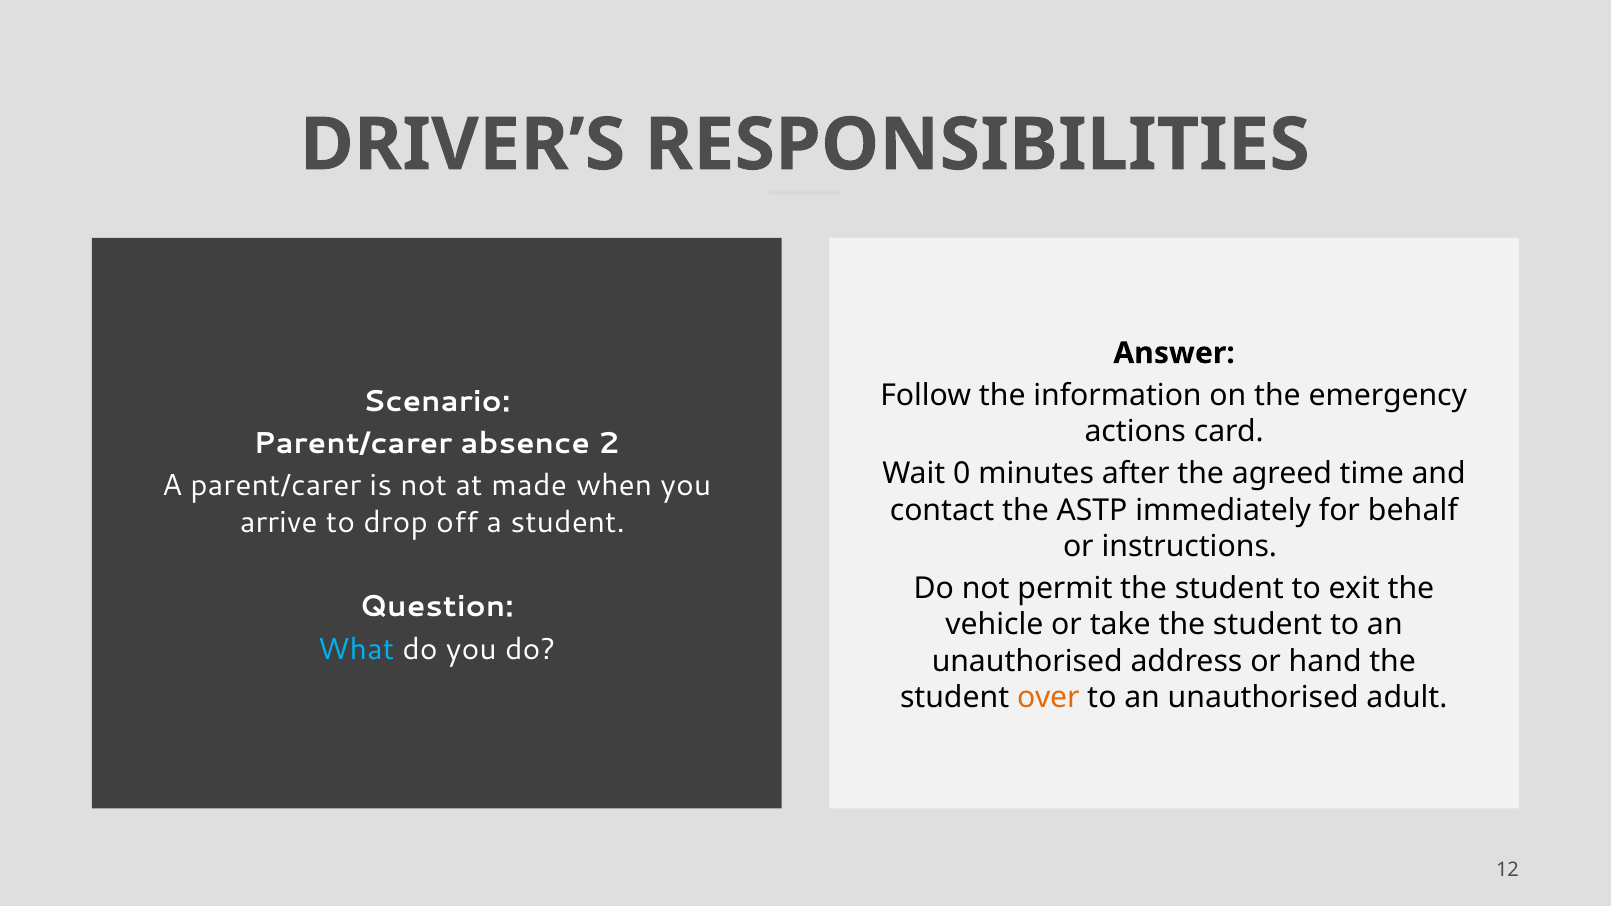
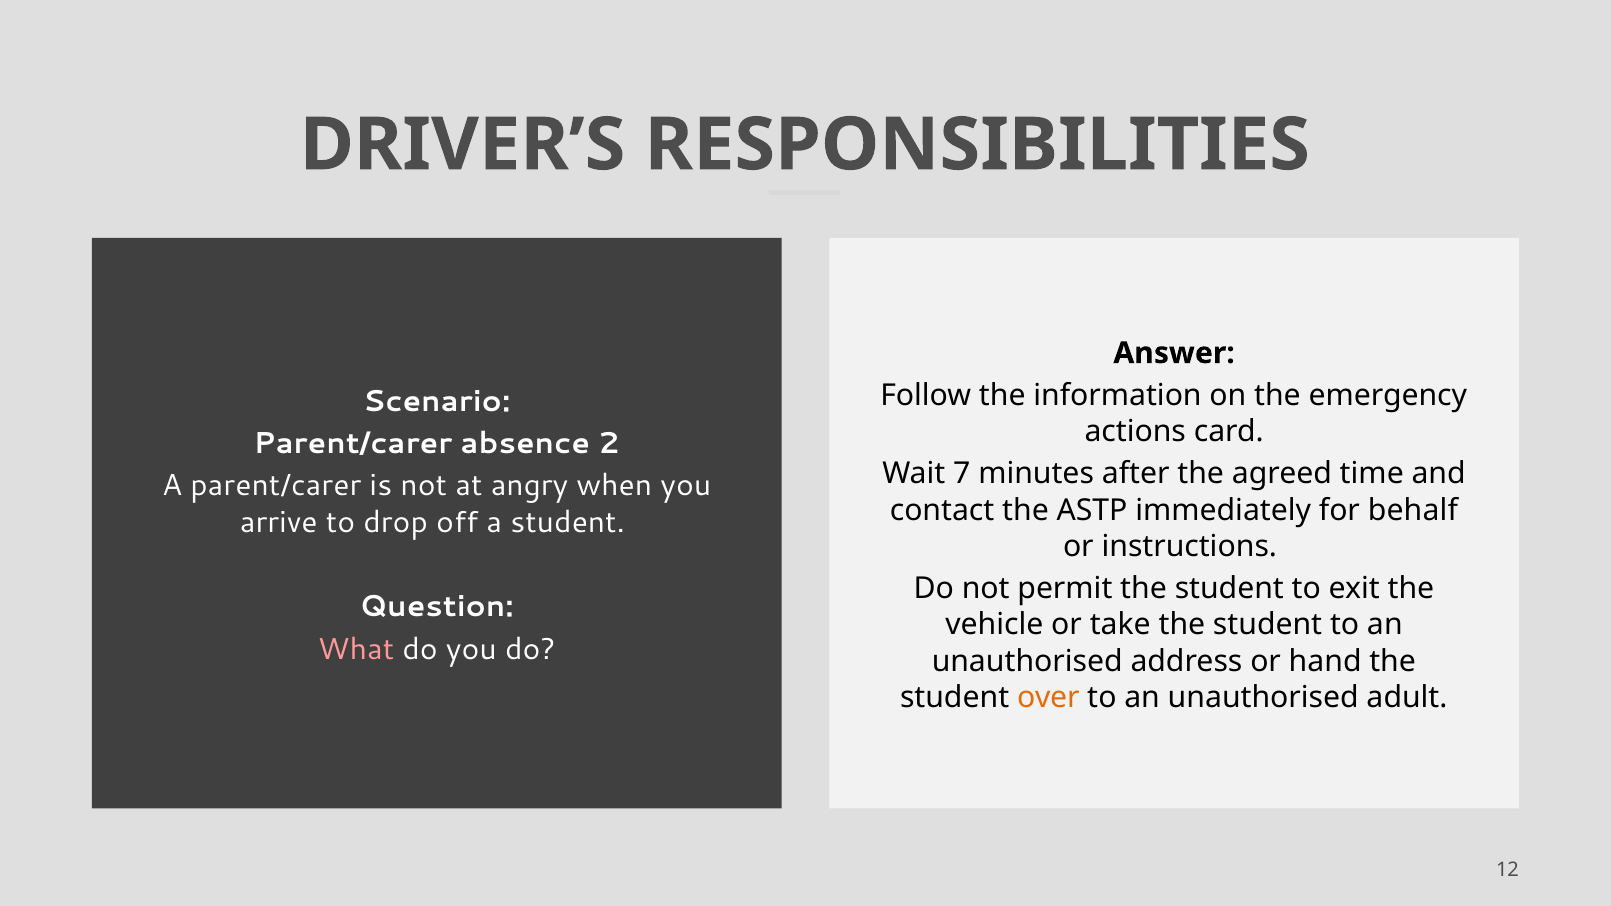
0: 0 -> 7
made: made -> angry
What colour: light blue -> pink
